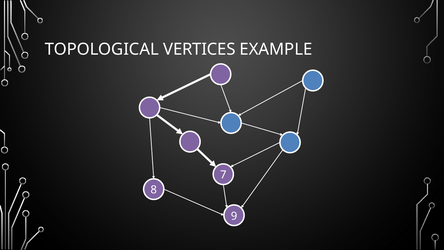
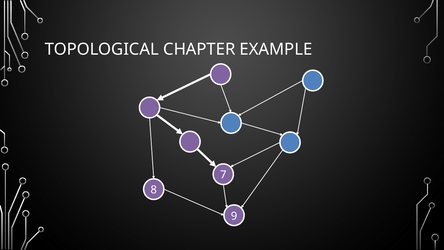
VERTICES: VERTICES -> CHAPTER
